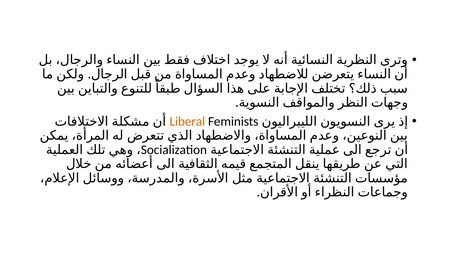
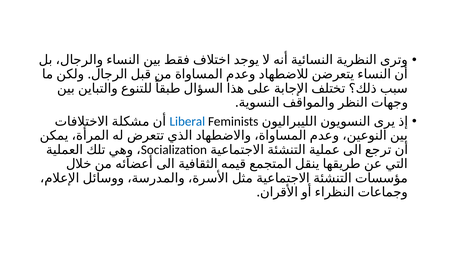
Liberal colour: orange -> blue
